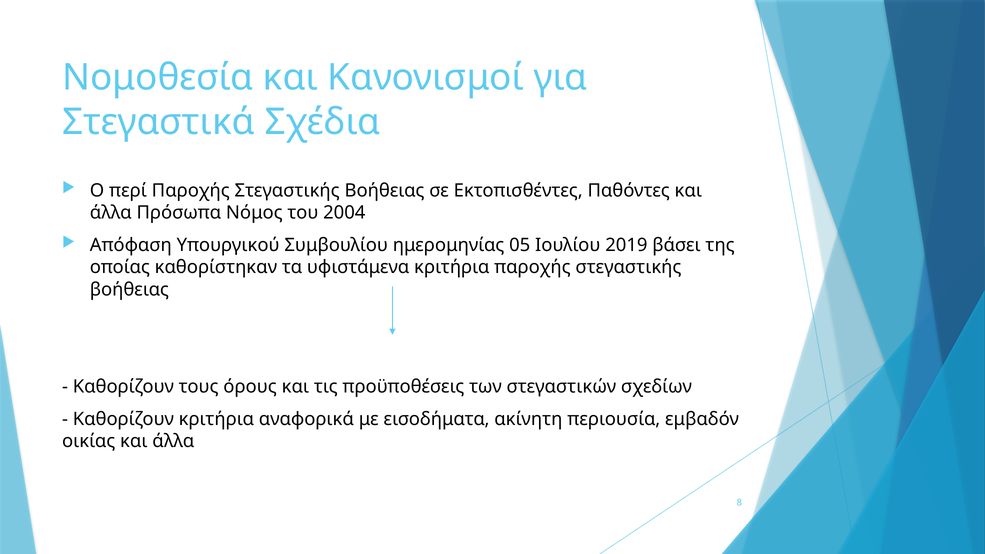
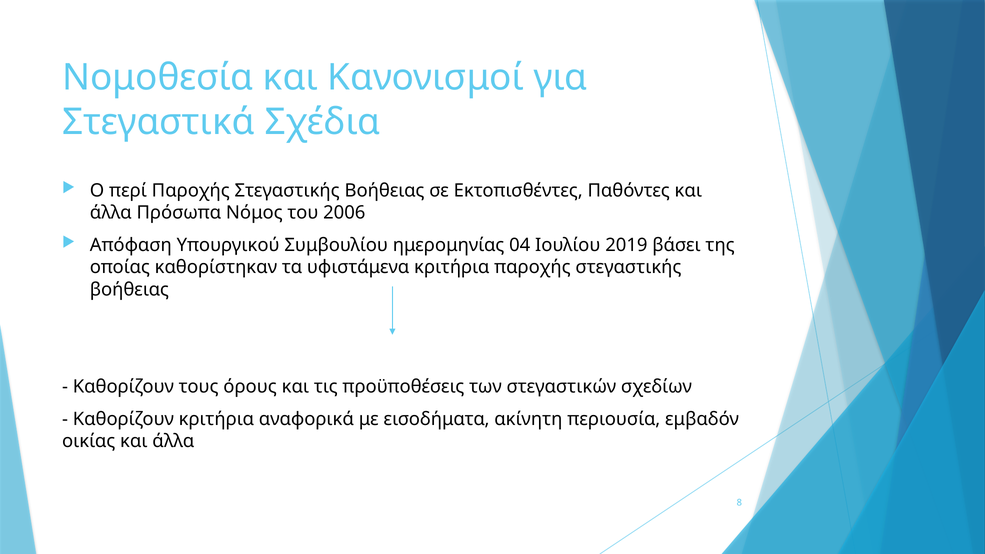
2004: 2004 -> 2006
05: 05 -> 04
